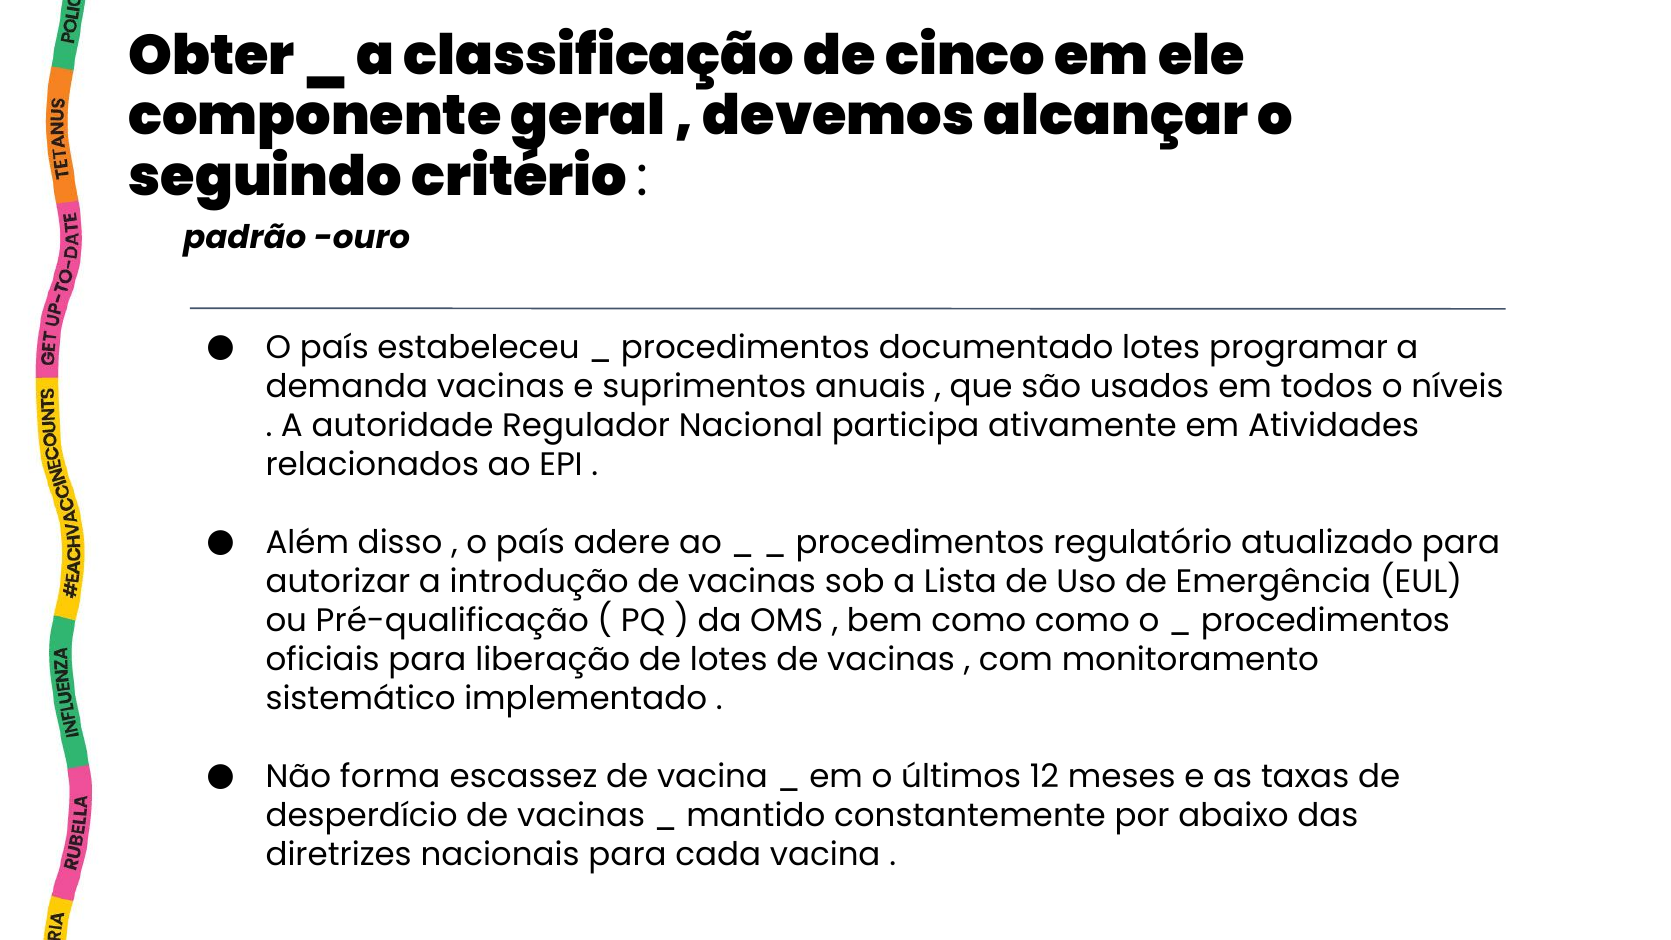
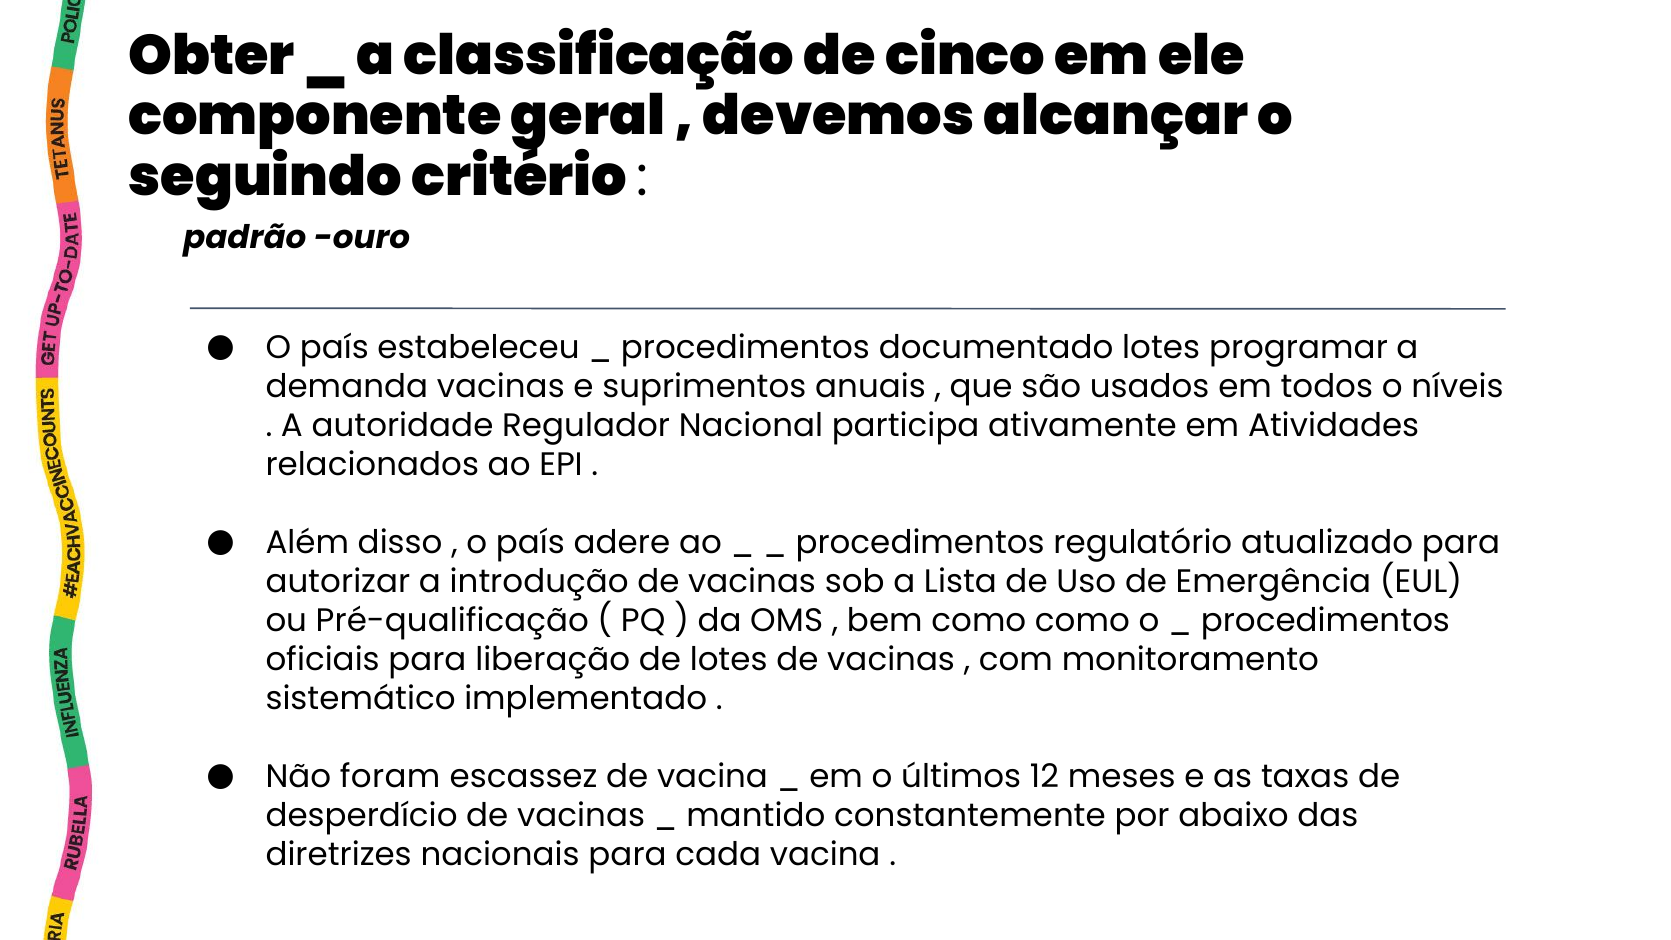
forma: forma -> foram
